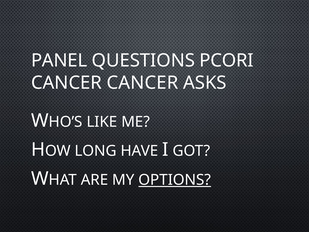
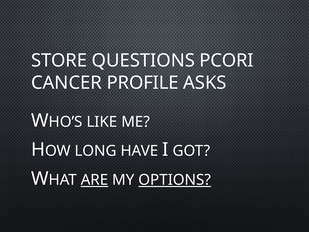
PANEL: PANEL -> STORE
CANCER CANCER: CANCER -> PROFILE
ARE underline: none -> present
